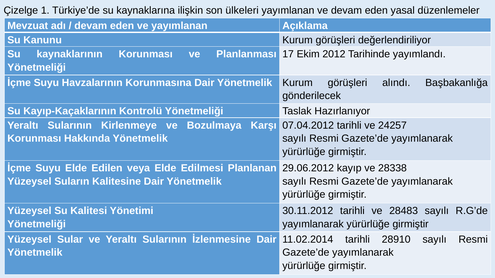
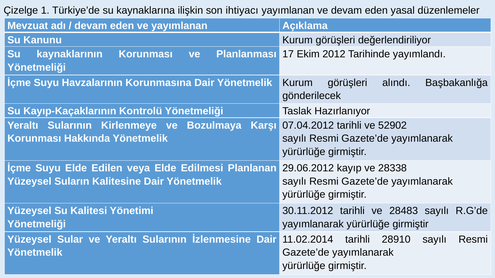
ülkeleri: ülkeleri -> ihtiyacı
24257: 24257 -> 52902
